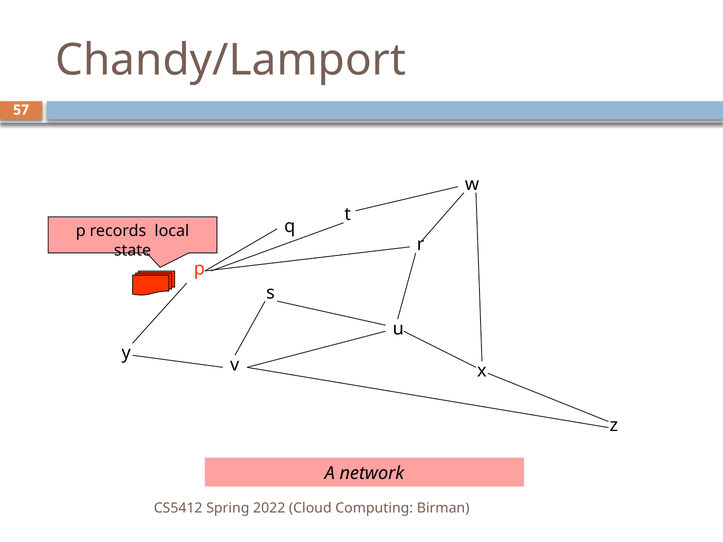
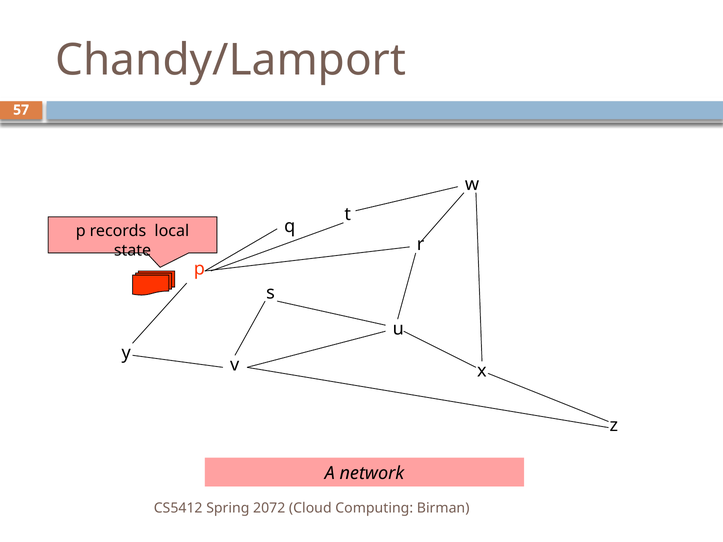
2022: 2022 -> 2072
